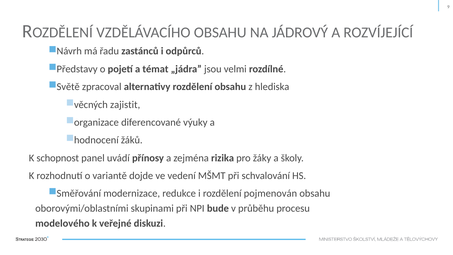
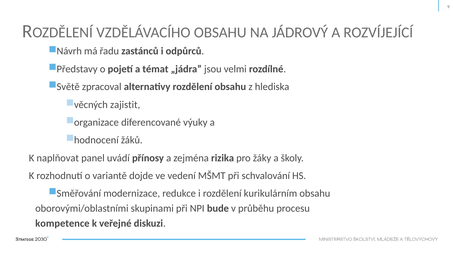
schopnost: schopnost -> naplňovat
pojmenován: pojmenován -> kurikulárním
modelového: modelového -> kompetence
